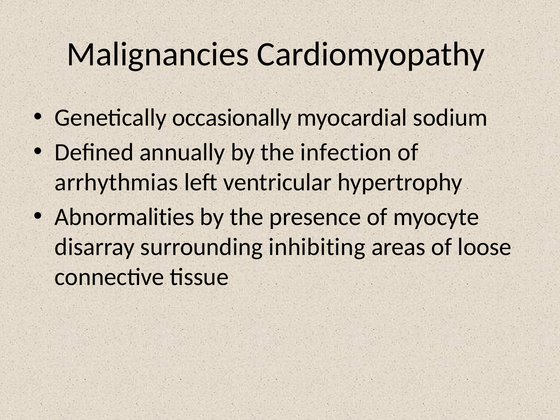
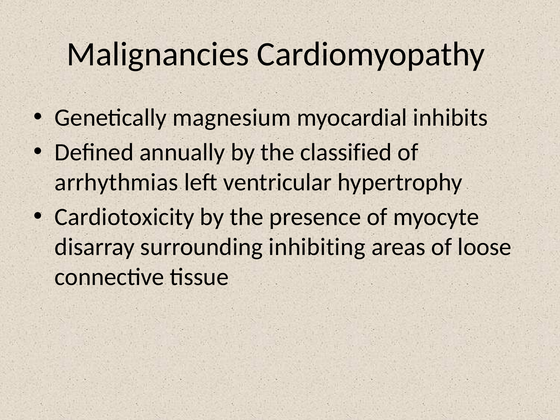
occasionally: occasionally -> magnesium
sodium: sodium -> inhibits
infection: infection -> classified
Abnormalities: Abnormalities -> Cardiotoxicity
